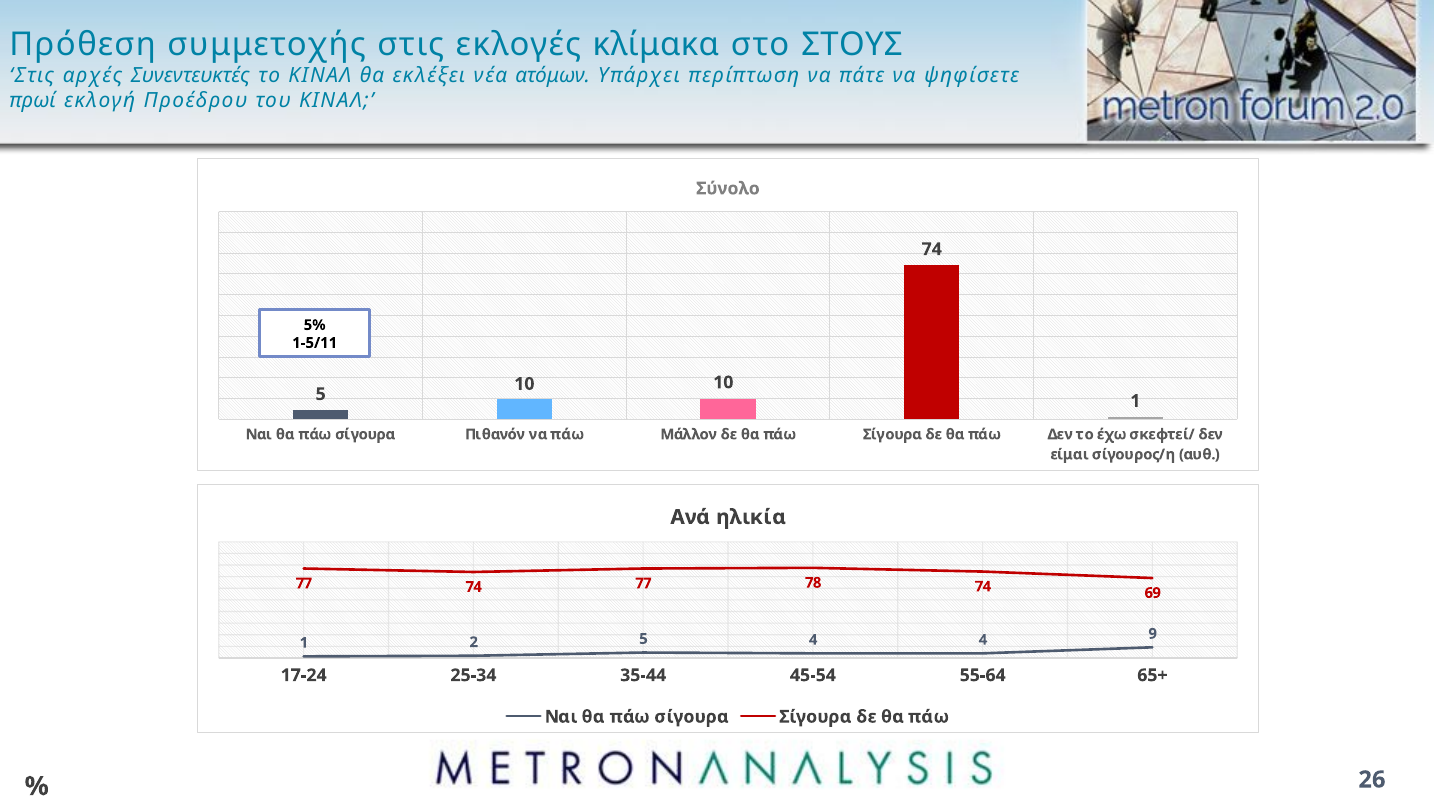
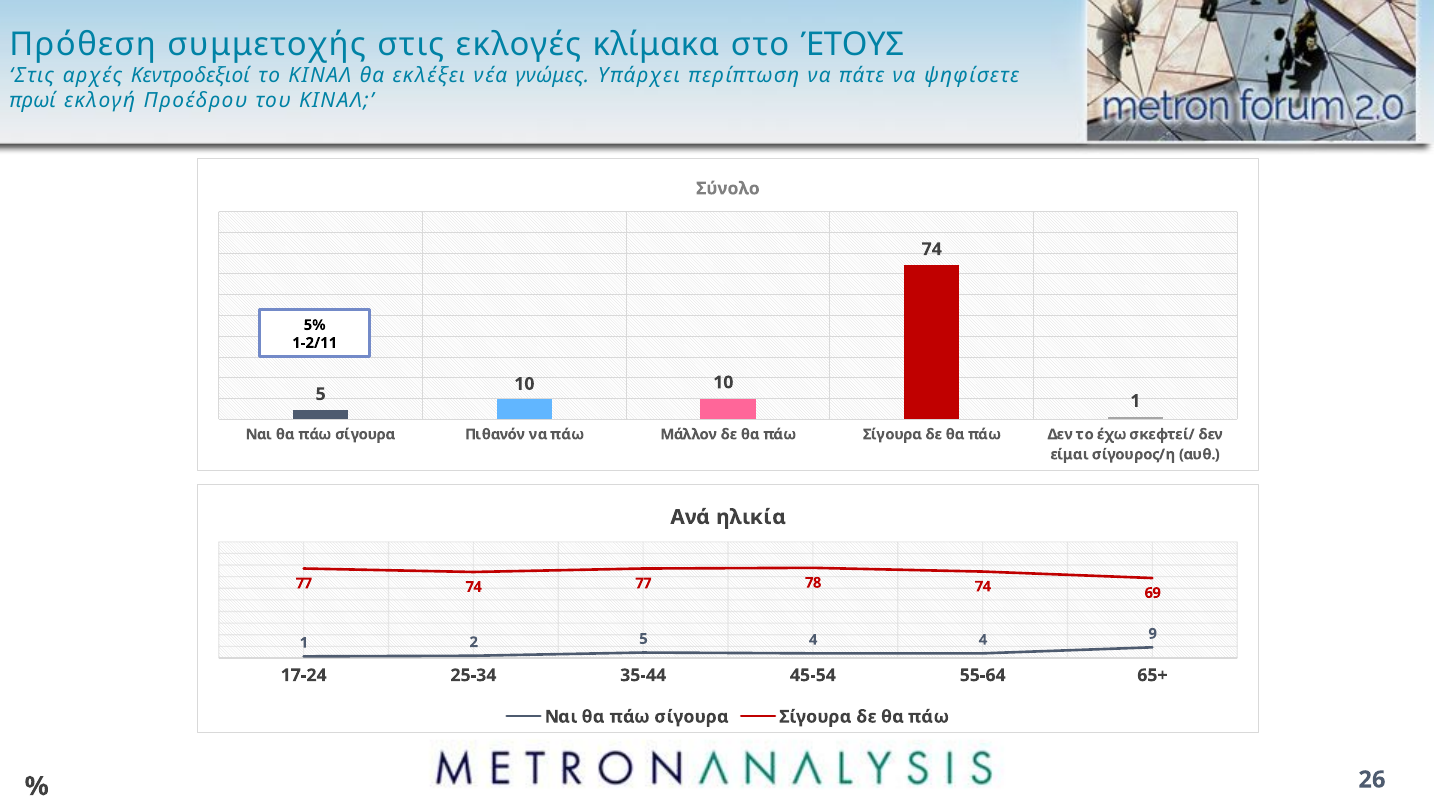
ΣΤΟΥΣ: ΣΤΟΥΣ -> ΈΤΟΥΣ
Συνεντευκτές: Συνεντευκτές -> Κεντροδεξιοί
ατόμων: ατόμων -> γνώμες
1-5/11: 1-5/11 -> 1-2/11
